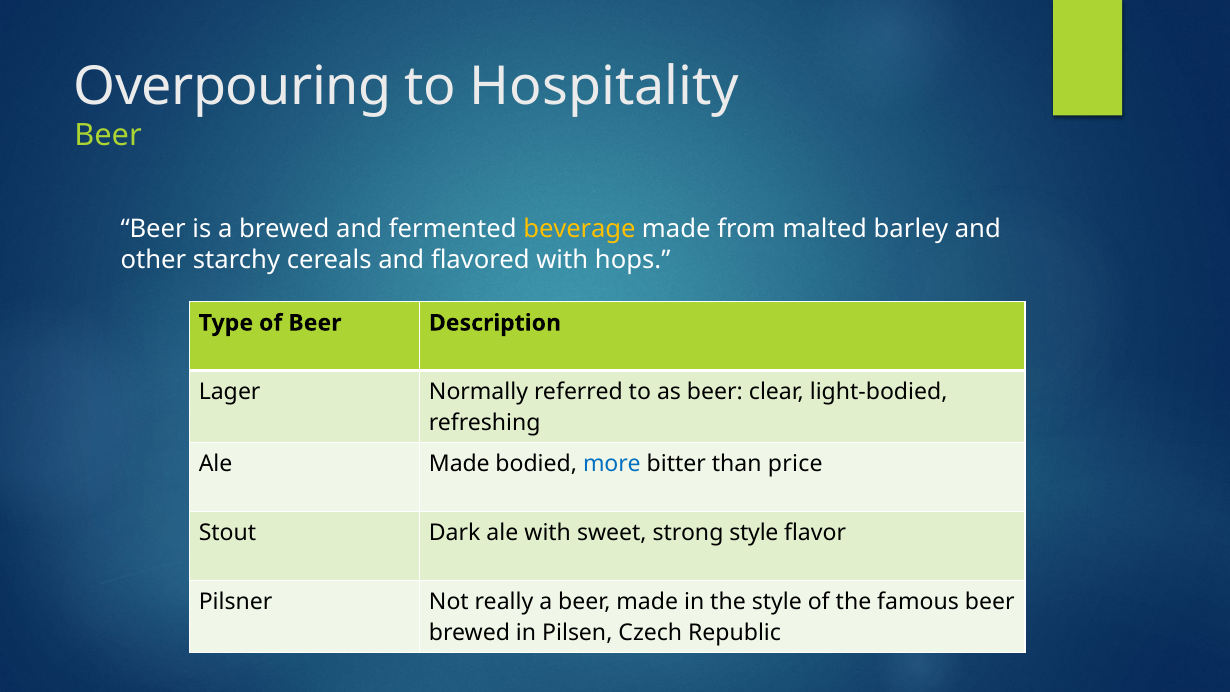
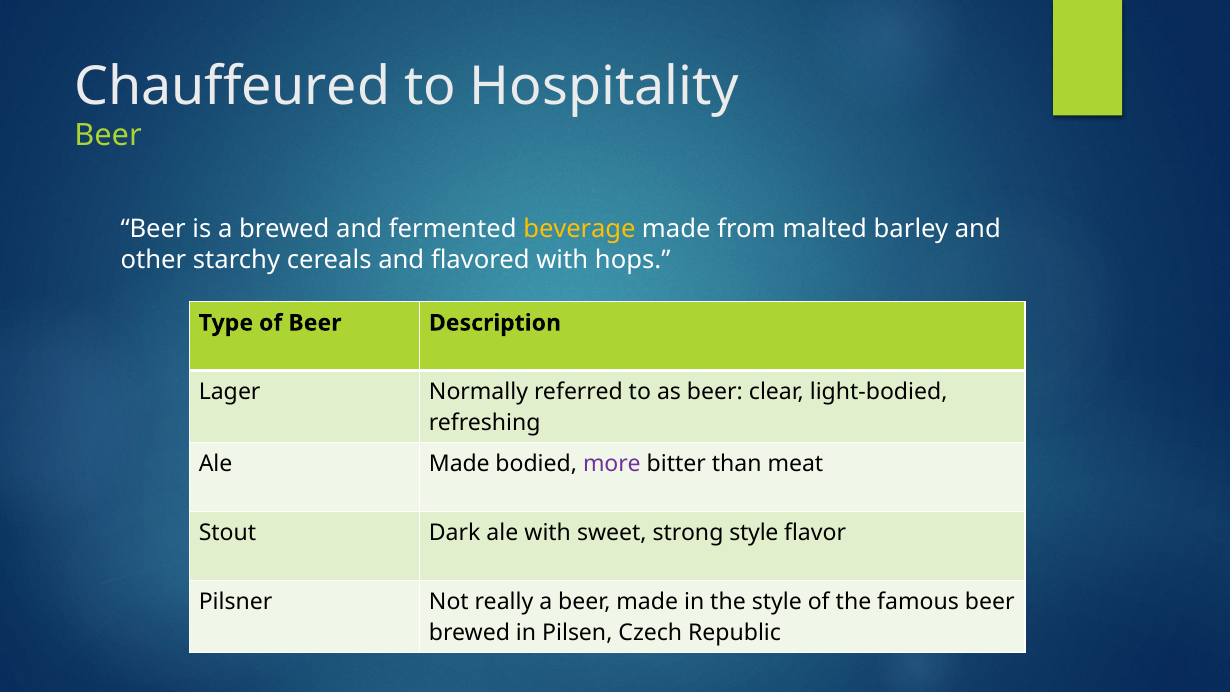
Overpouring: Overpouring -> Chauffeured
more colour: blue -> purple
price: price -> meat
